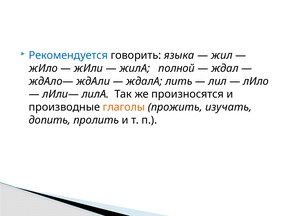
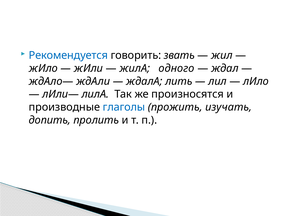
языка: языка -> звать
полной: полной -> одного
глаголы colour: orange -> blue
